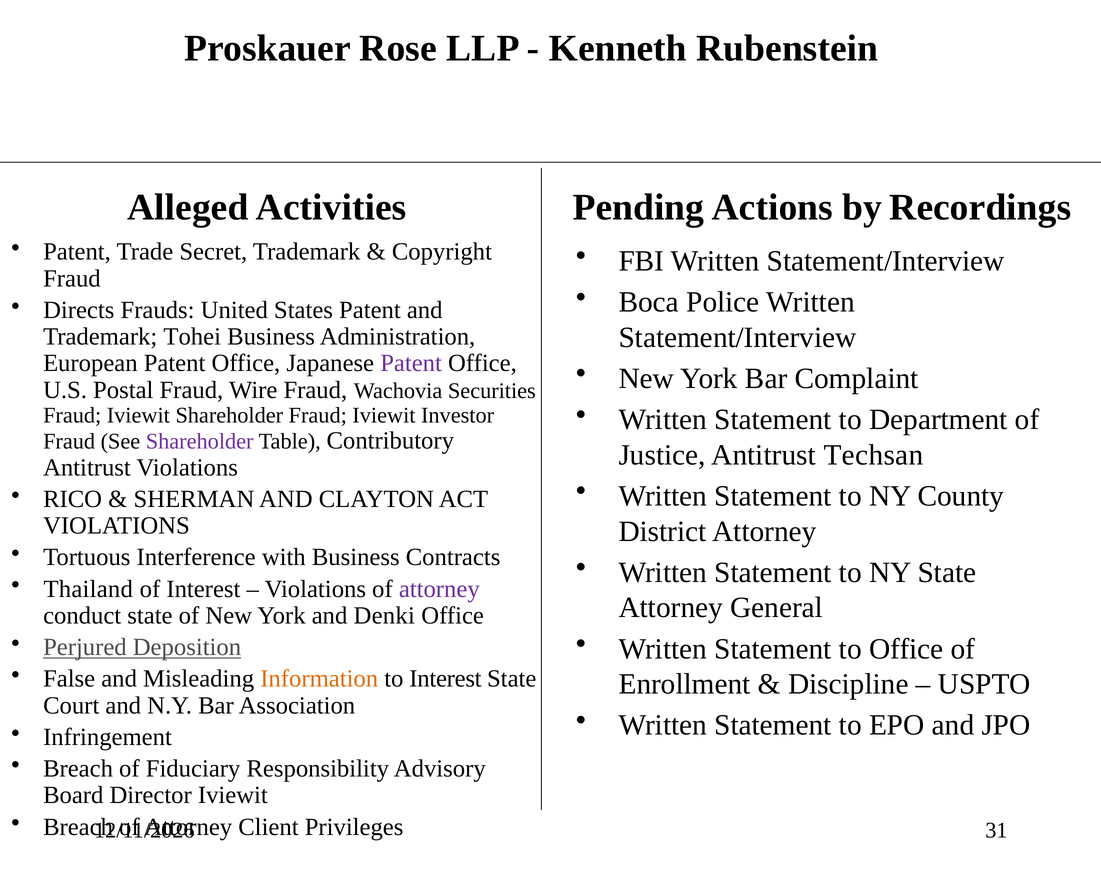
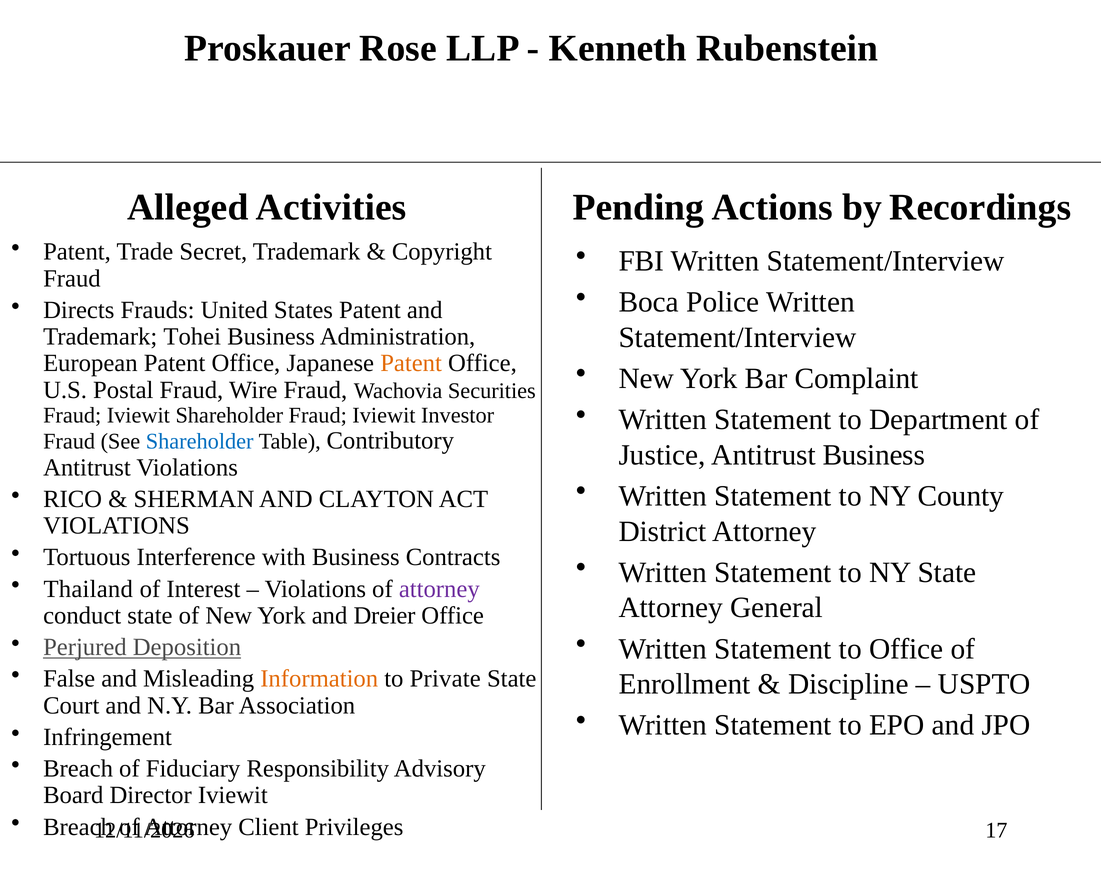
Patent at (411, 363) colour: purple -> orange
Shareholder at (200, 442) colour: purple -> blue
Antitrust Techsan: Techsan -> Business
Denki: Denki -> Dreier
to Interest: Interest -> Private
31: 31 -> 17
